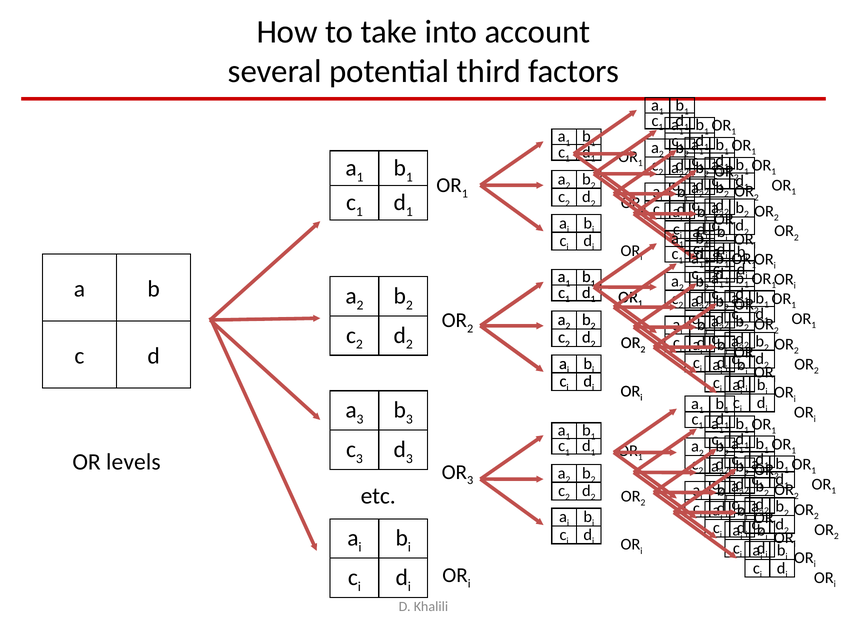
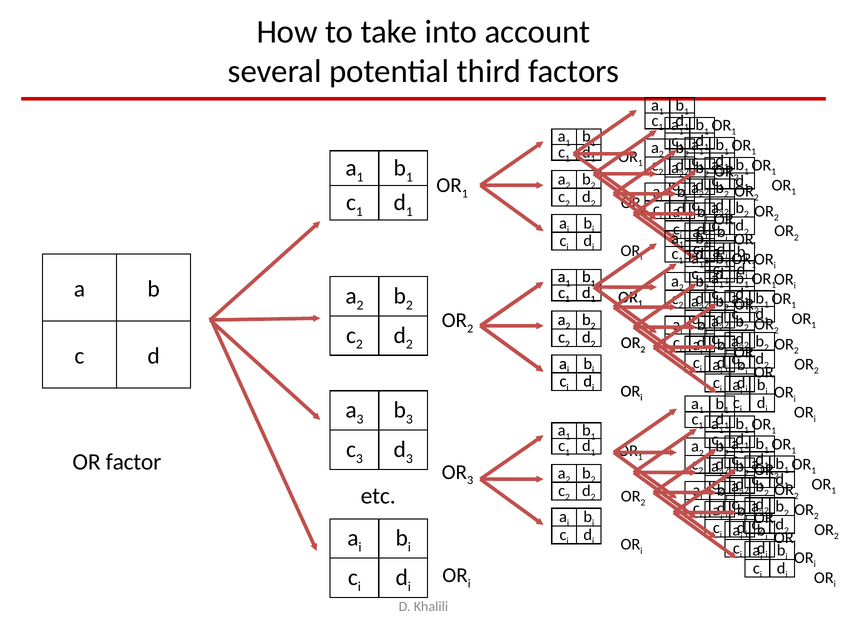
levels: levels -> factor
